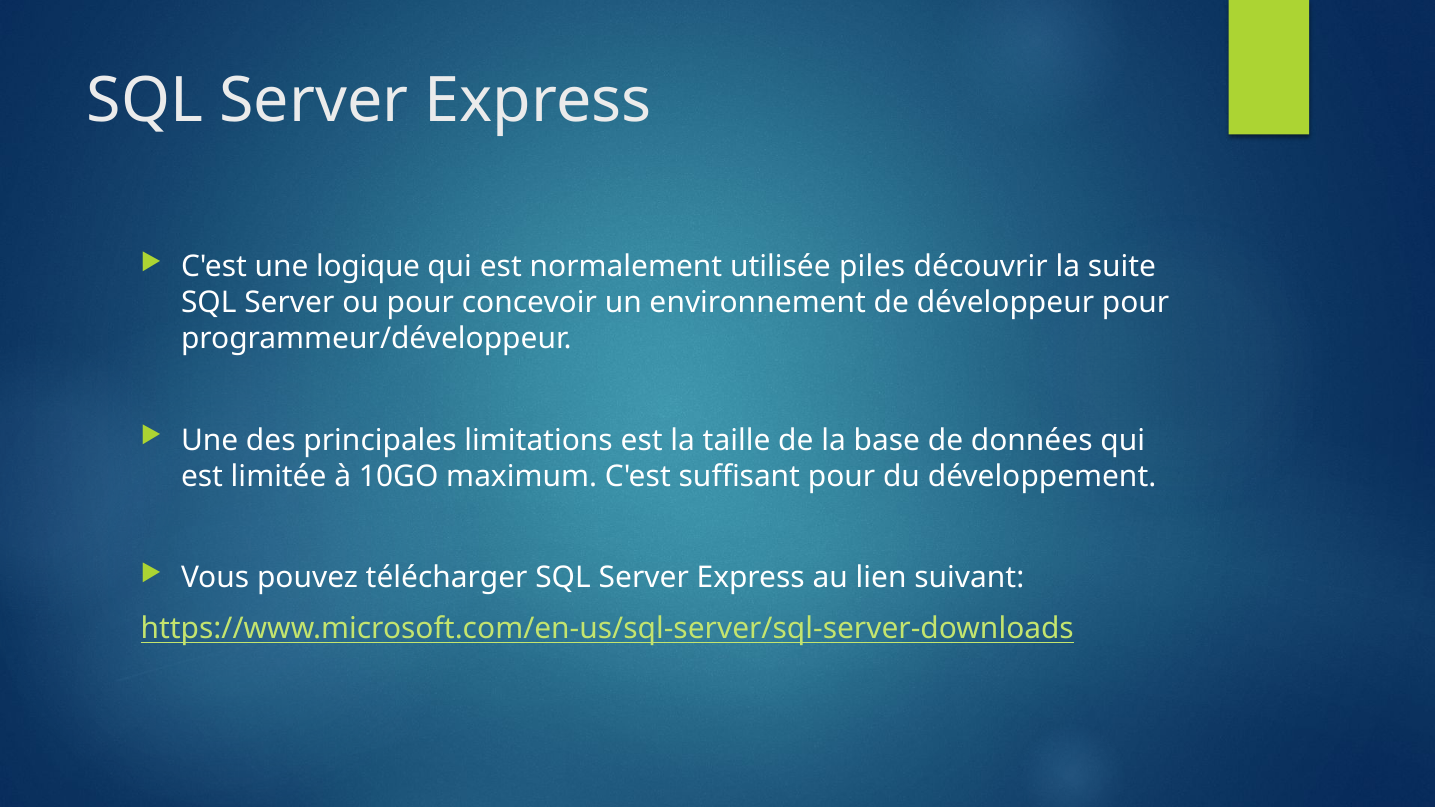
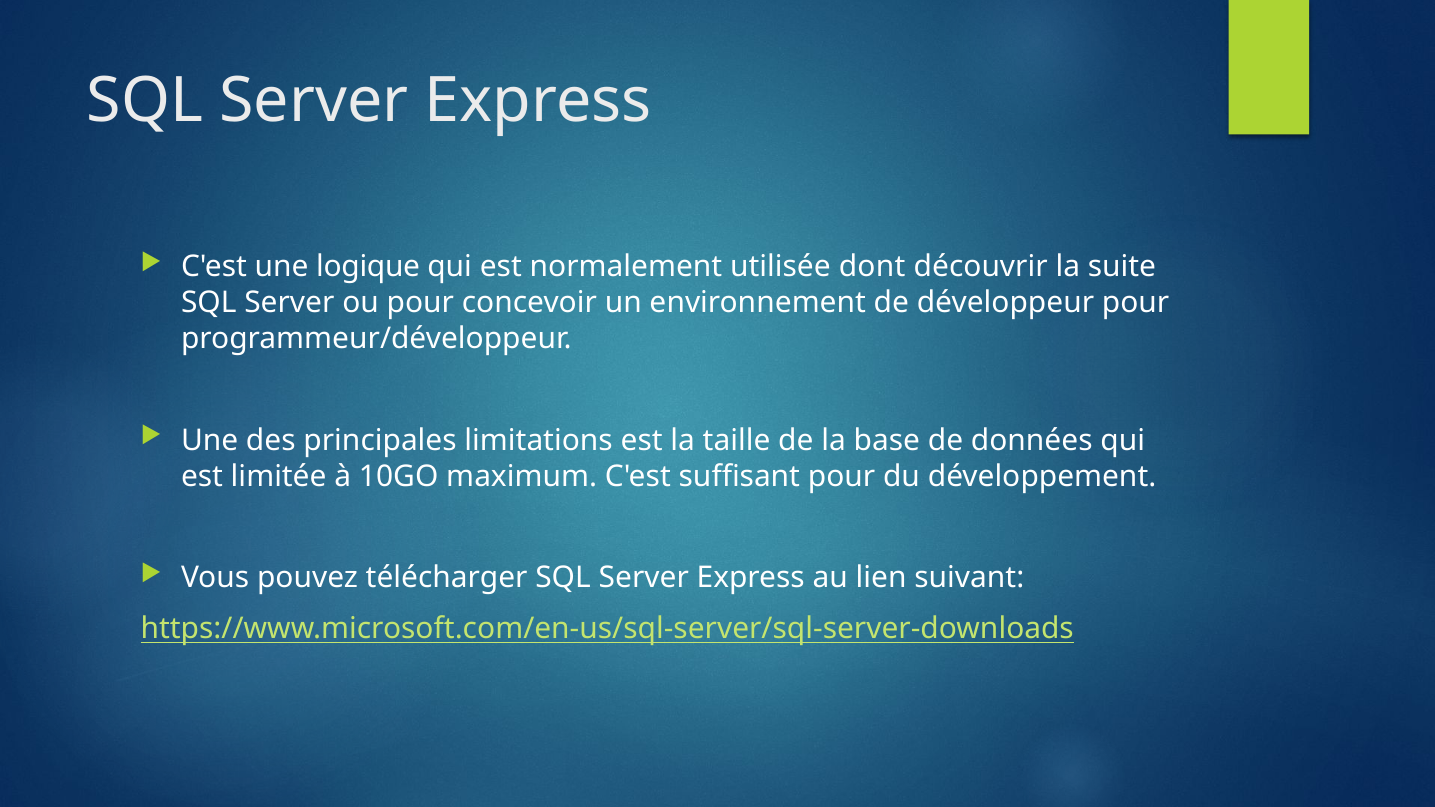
piles: piles -> dont
